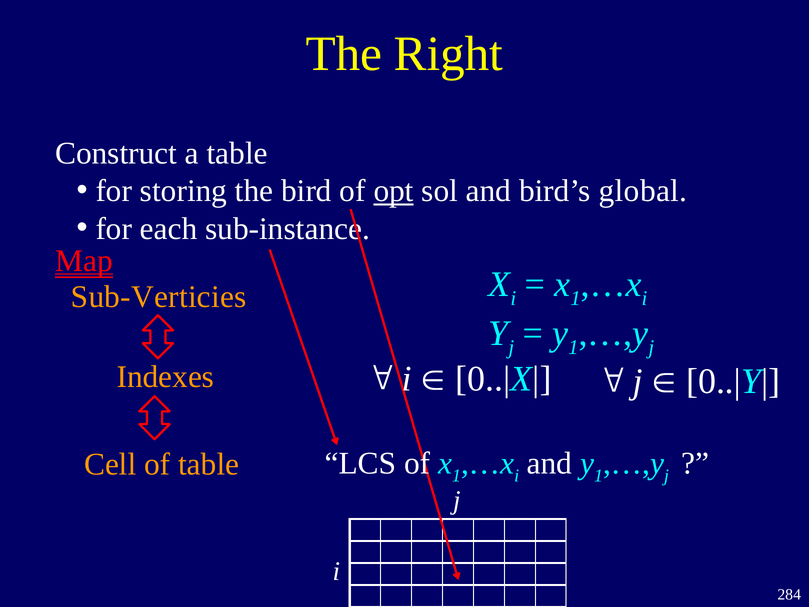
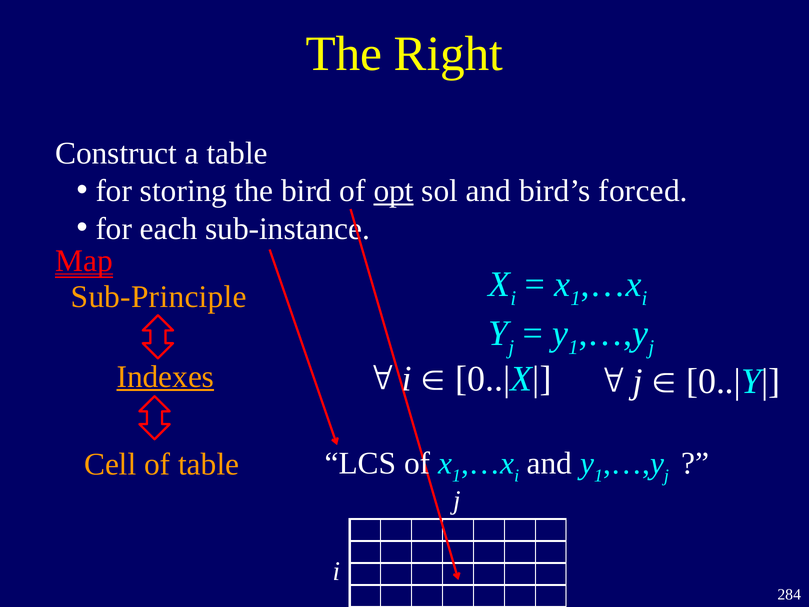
global: global -> forced
Sub-Verticies: Sub-Verticies -> Sub-Principle
Indexes underline: none -> present
